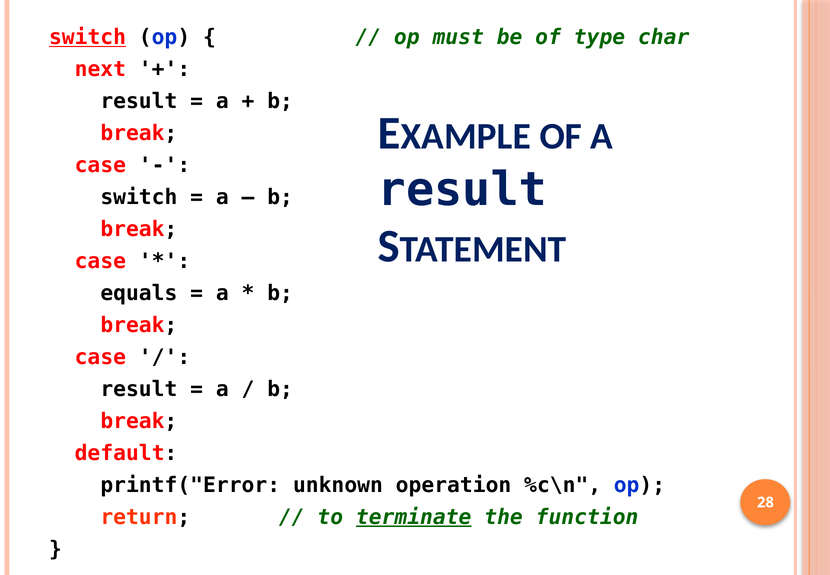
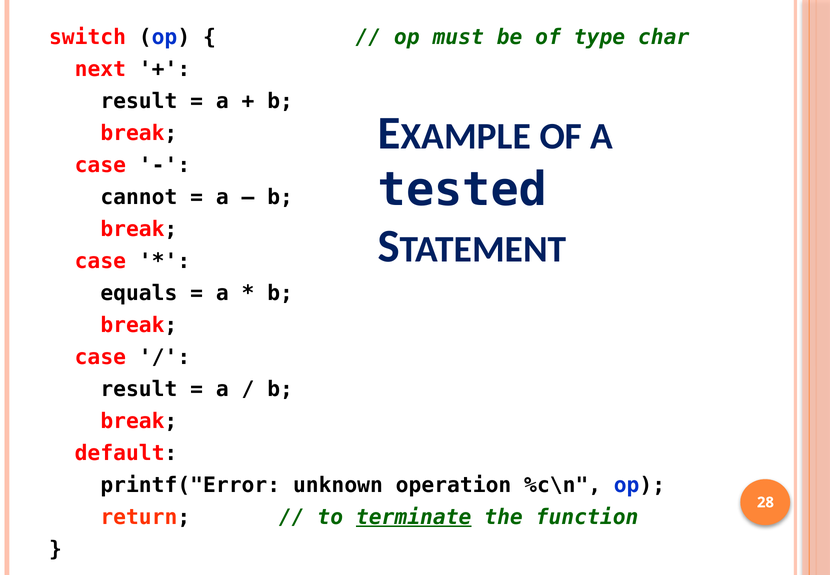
switch at (88, 37) underline: present -> none
result at (462, 190): result -> tested
switch at (139, 197): switch -> cannot
